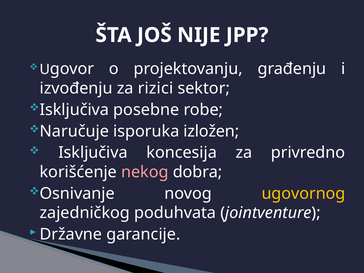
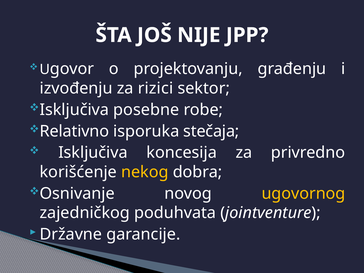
Naručuje: Naručuje -> Relativno
izložen: izložen -> stečaja
nekog colour: pink -> yellow
